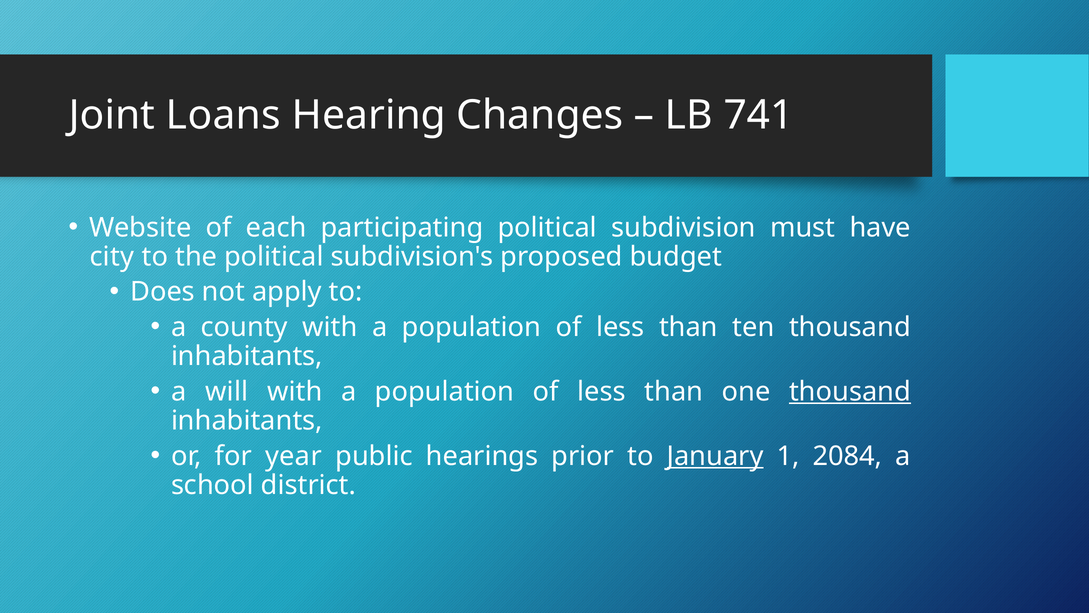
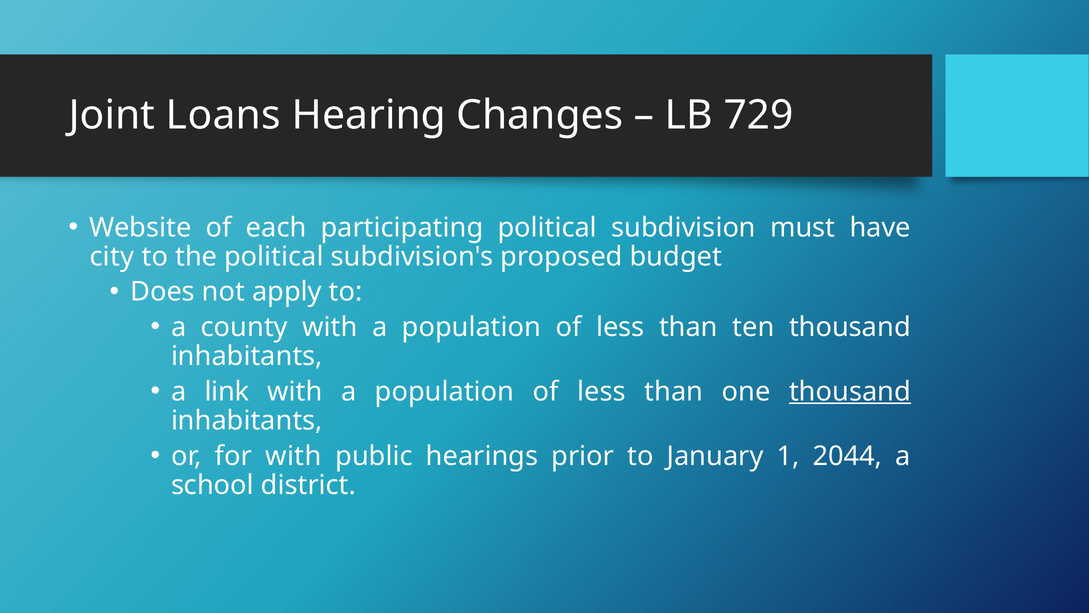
741: 741 -> 729
will: will -> link
for year: year -> with
January underline: present -> none
2084: 2084 -> 2044
